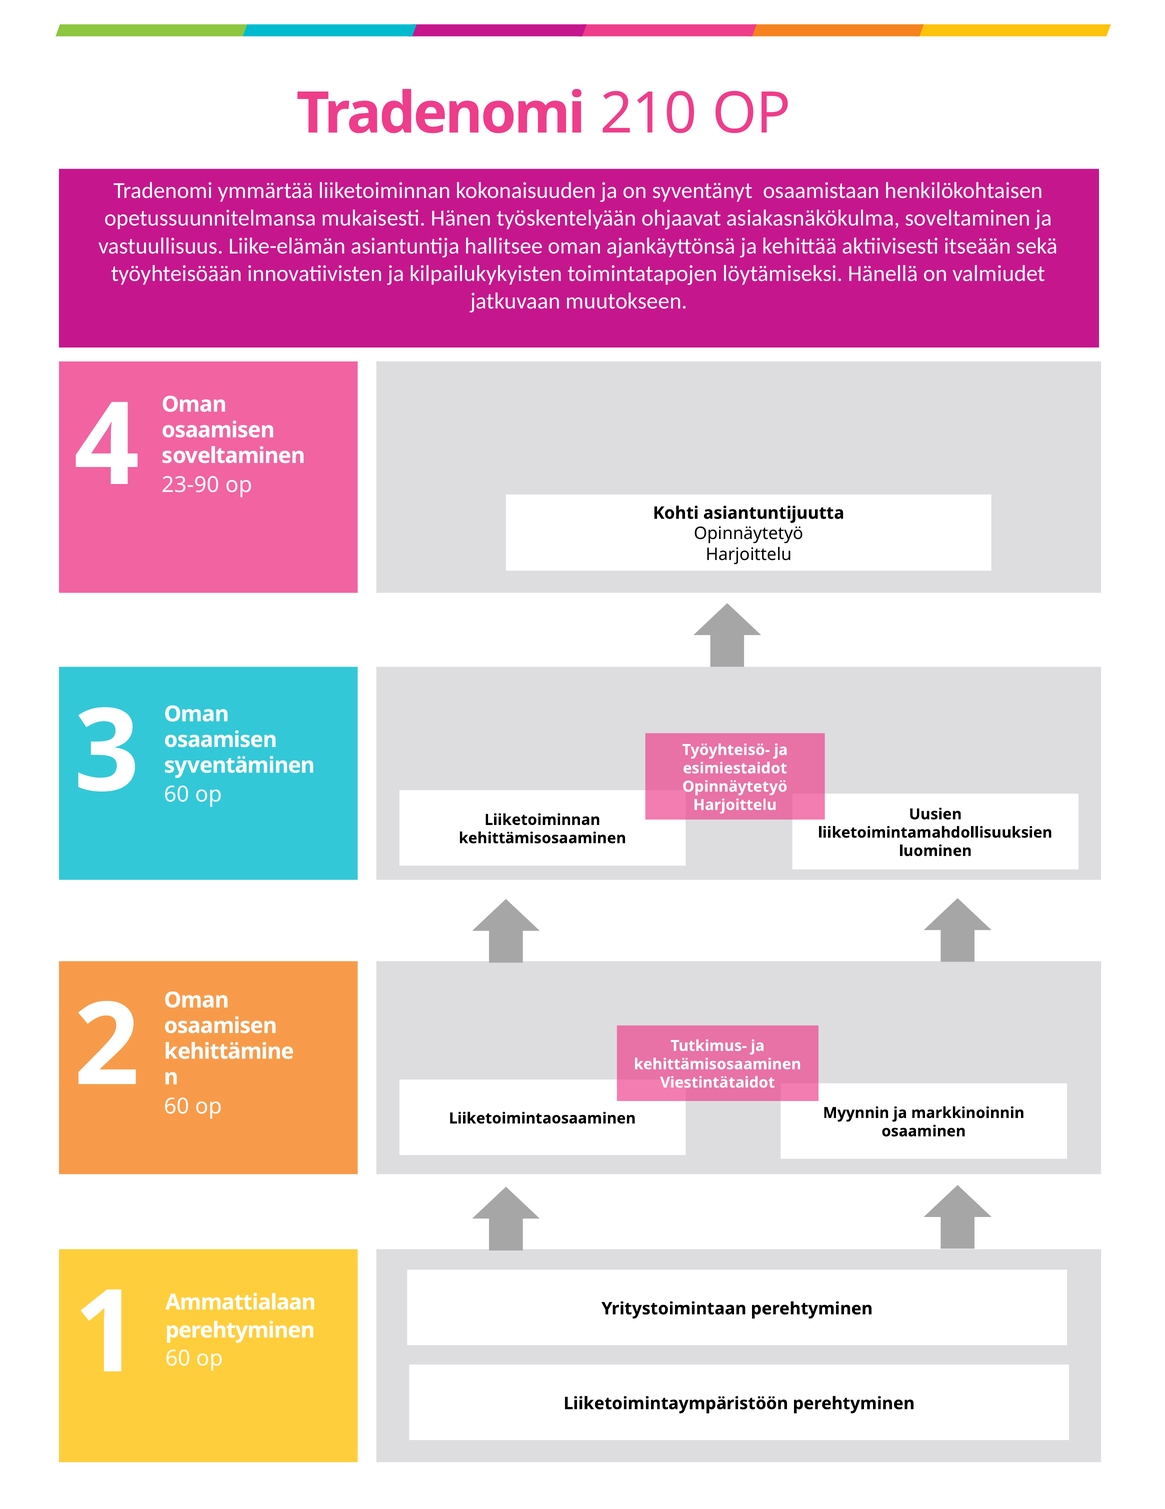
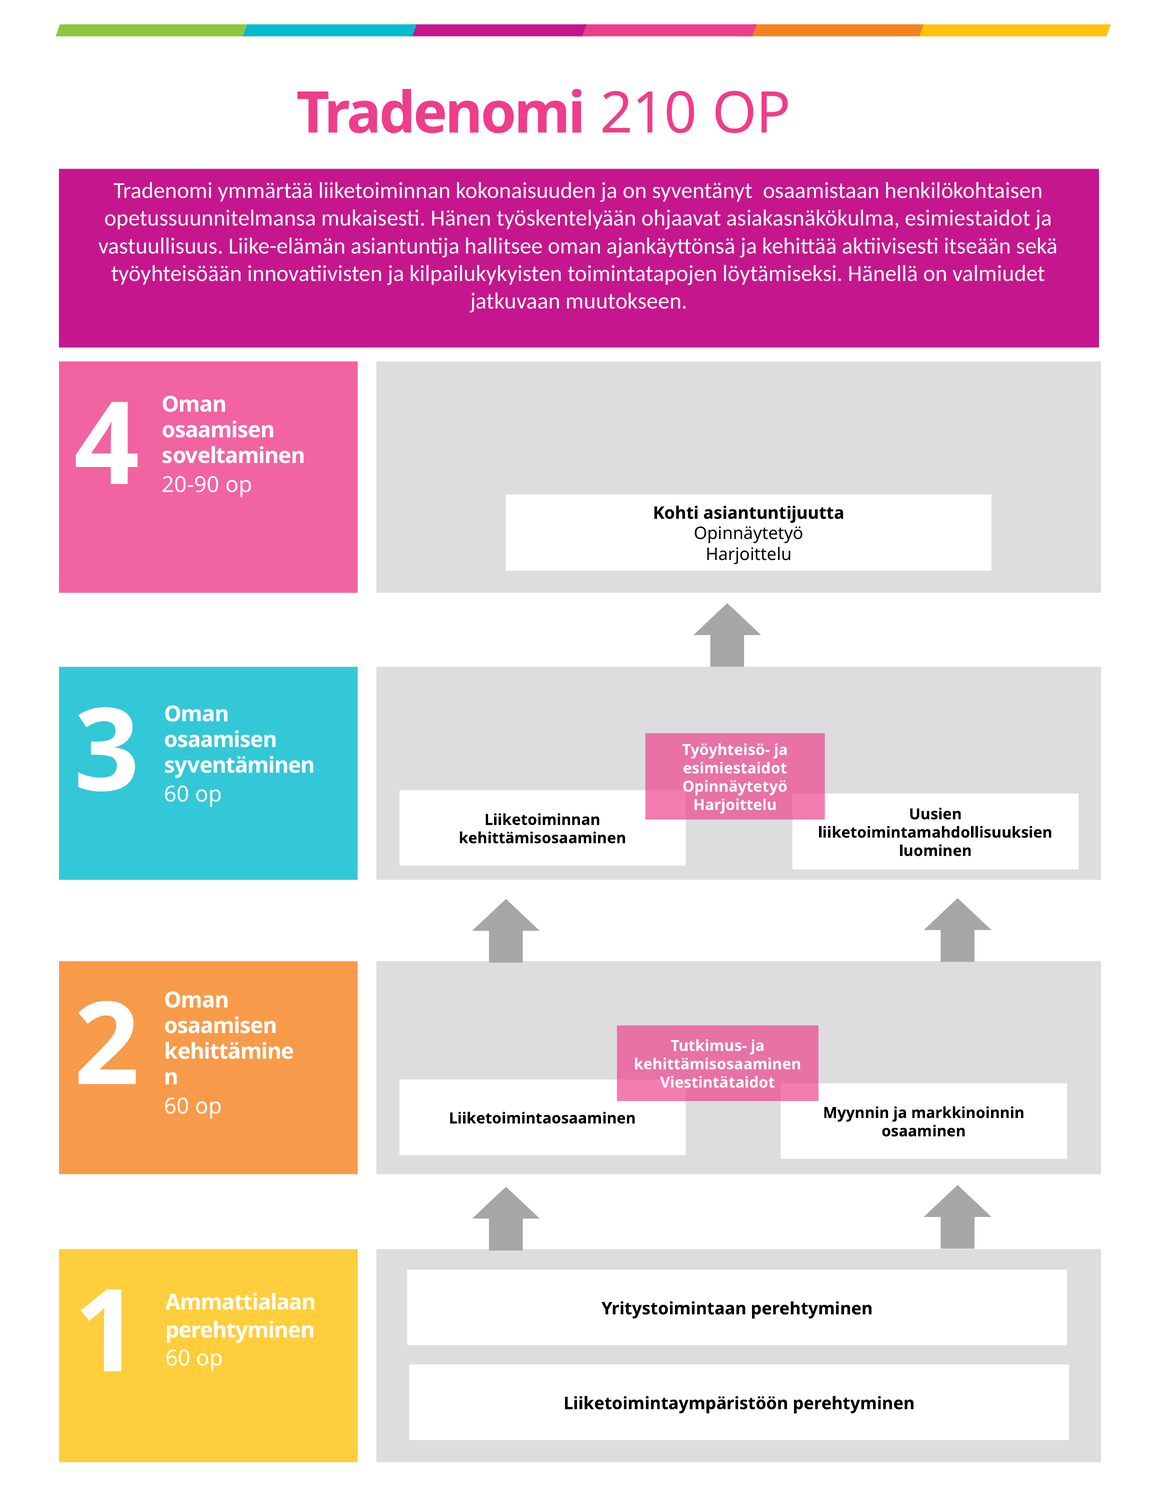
asiakasnäkökulma soveltaminen: soveltaminen -> esimiestaidot
23-90: 23-90 -> 20-90
